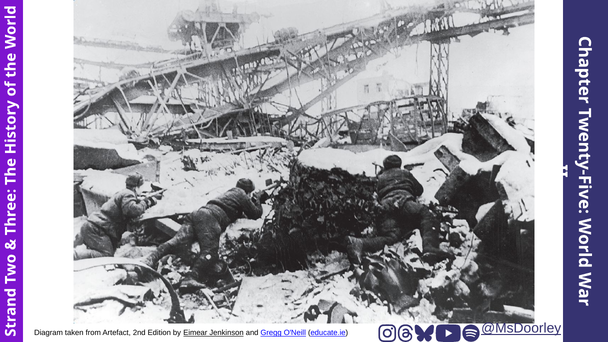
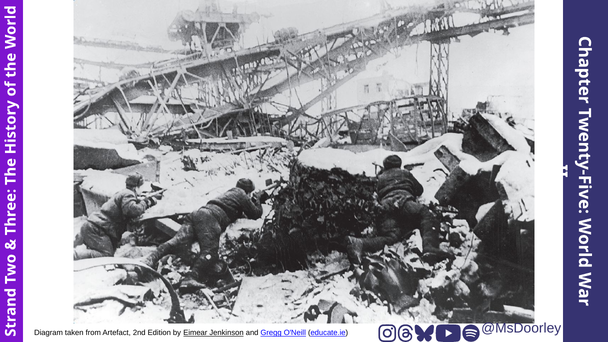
@MsDoorley underline: present -> none
